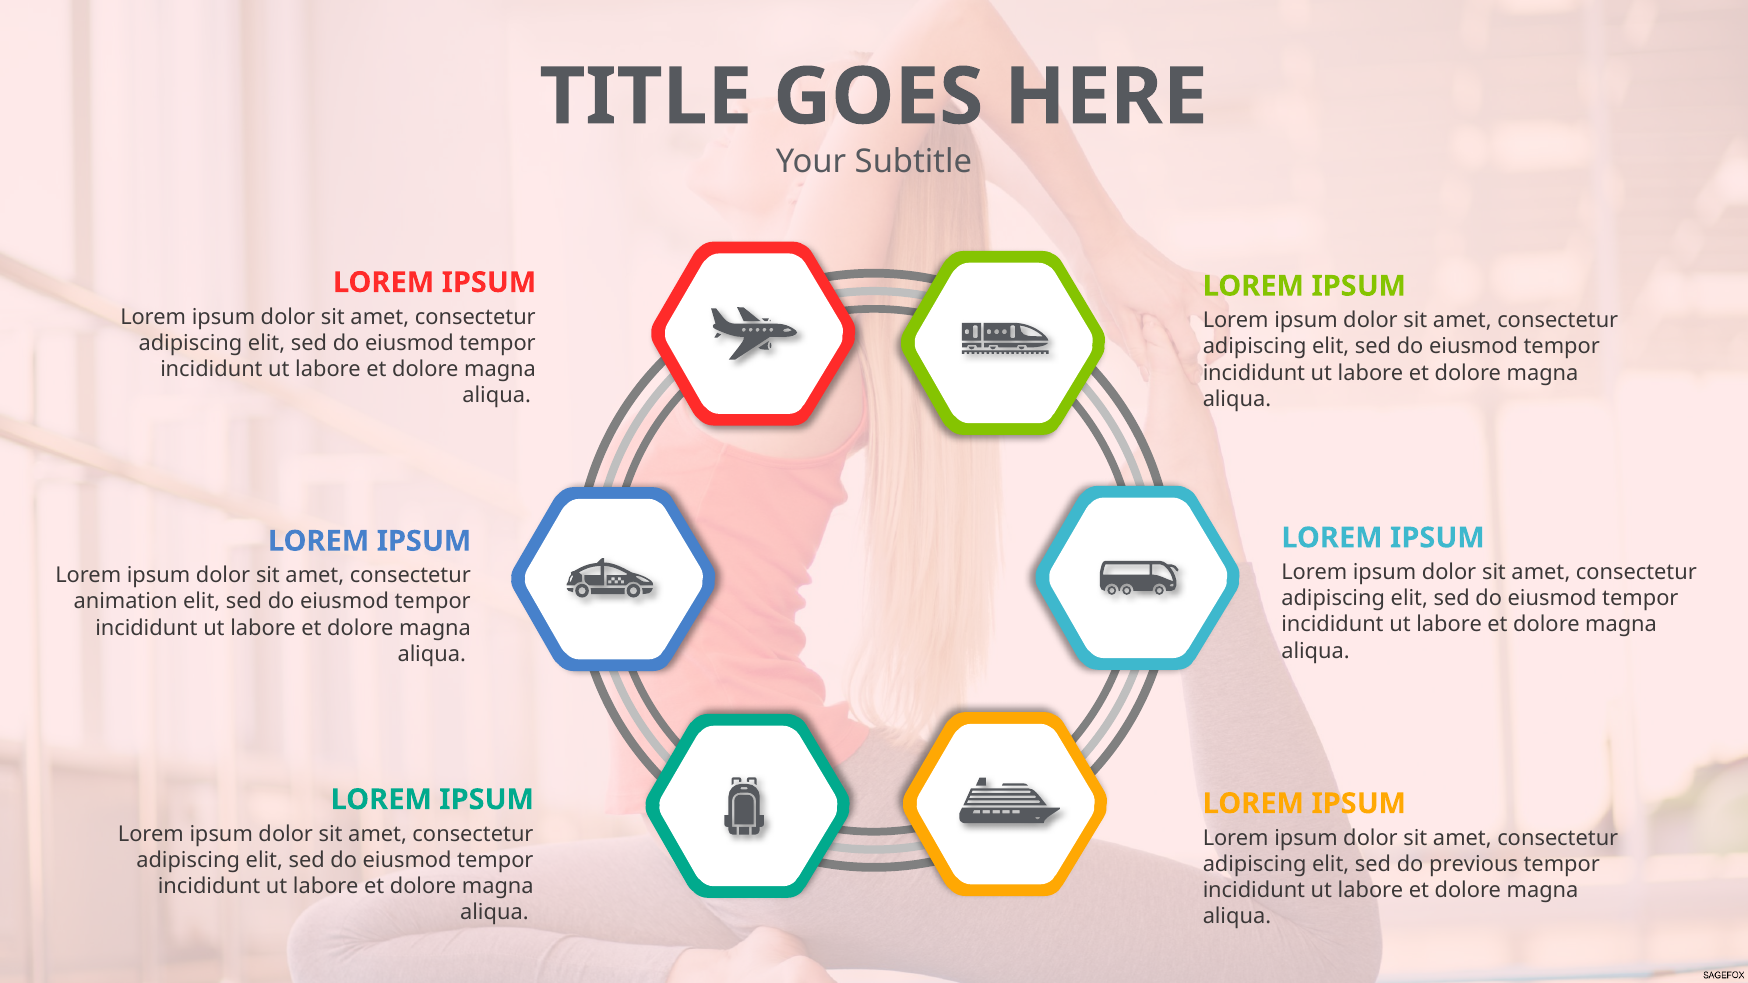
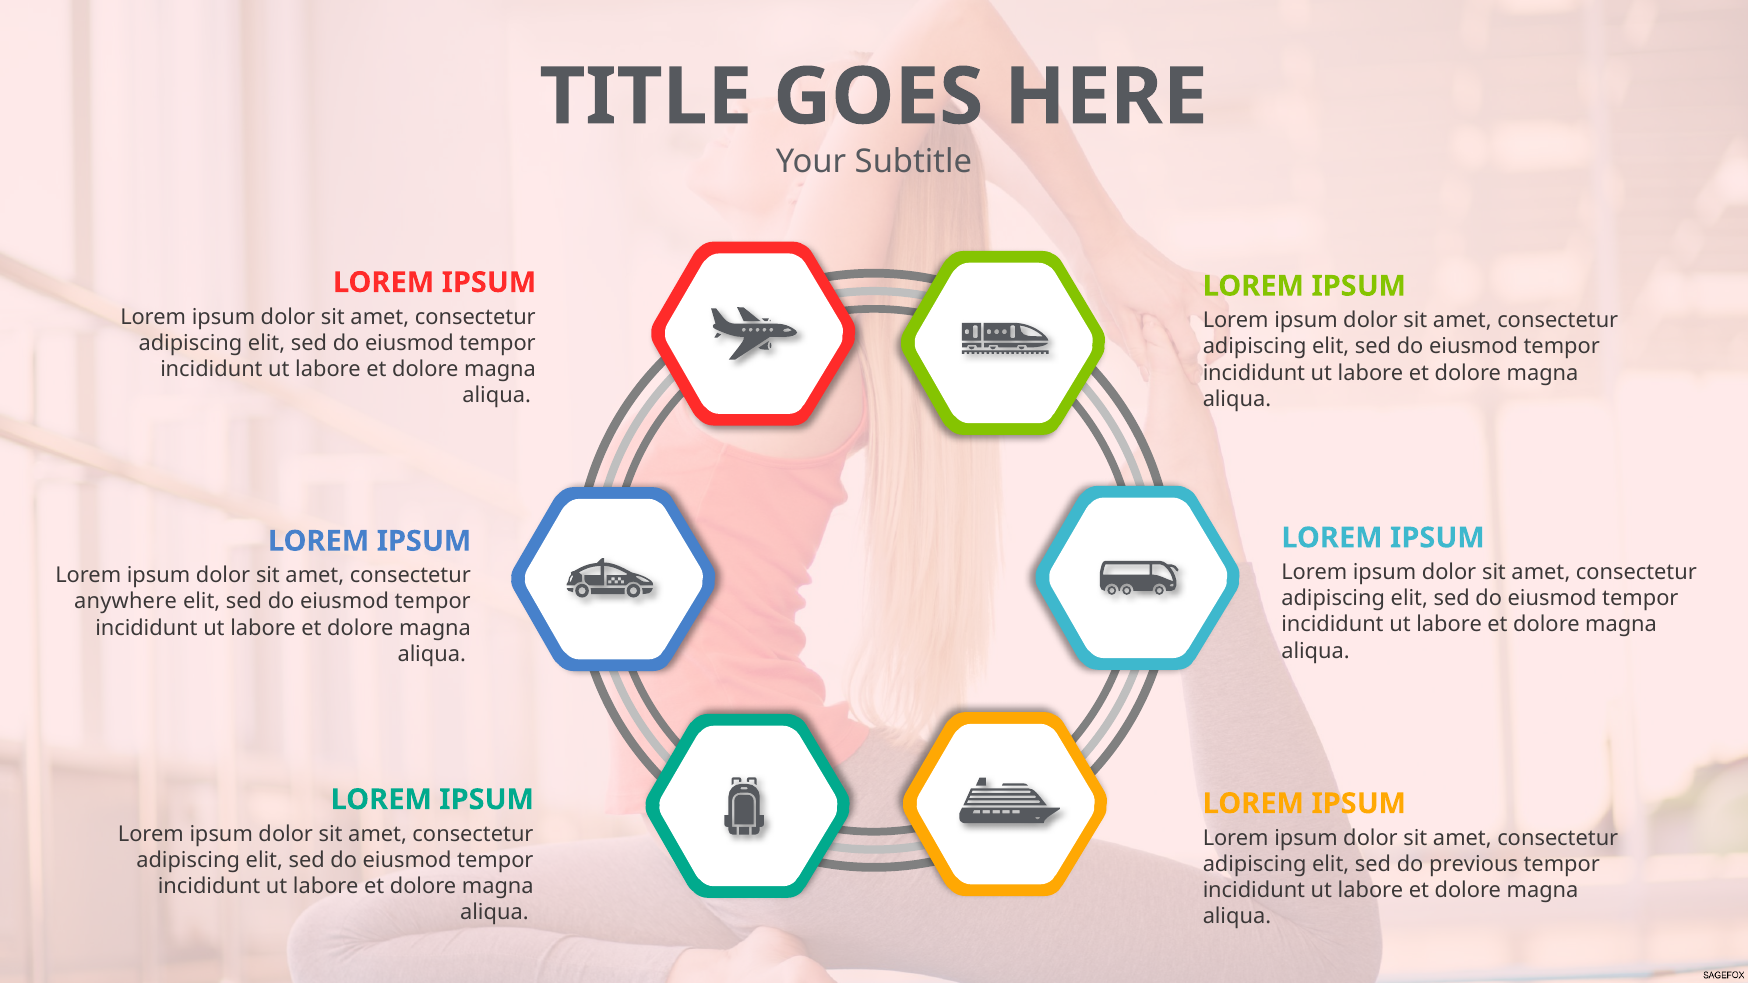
animation: animation -> anywhere
